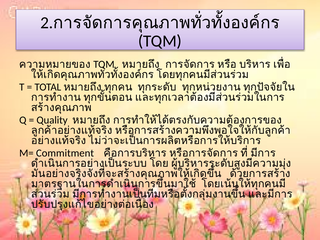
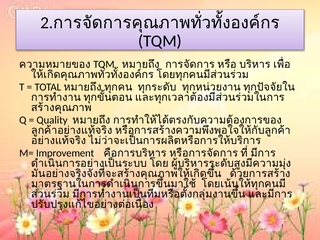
Commitment: Commitment -> Improvement
